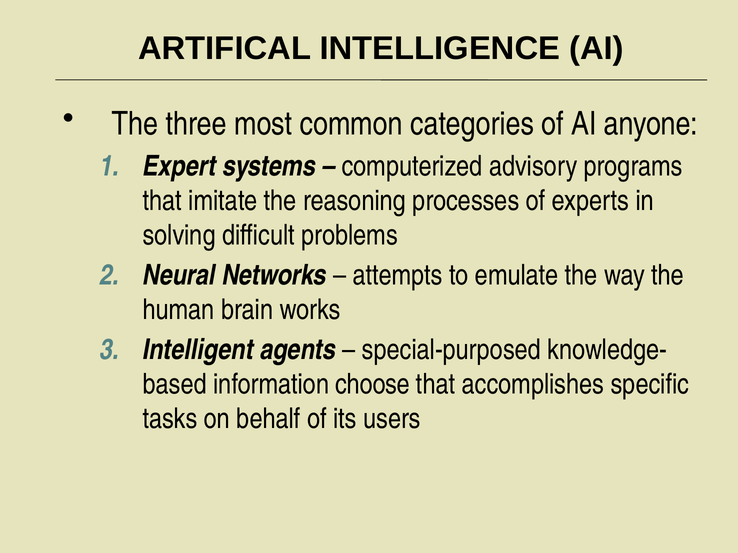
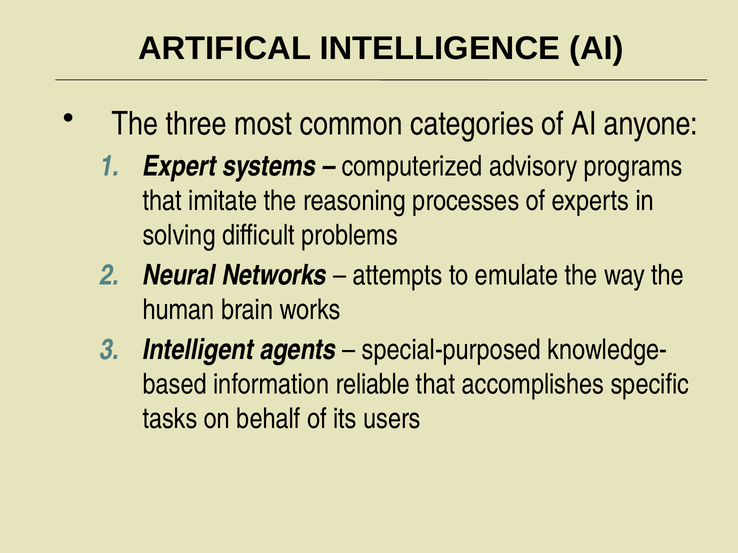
choose: choose -> reliable
